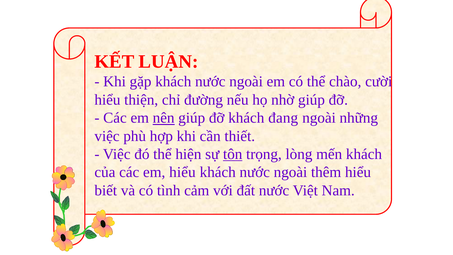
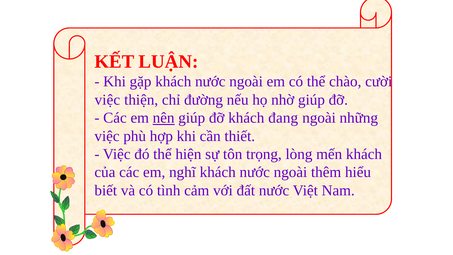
hiểu at (107, 100): hiểu -> việc
tôn underline: present -> none
em hiểu: hiểu -> nghĩ
